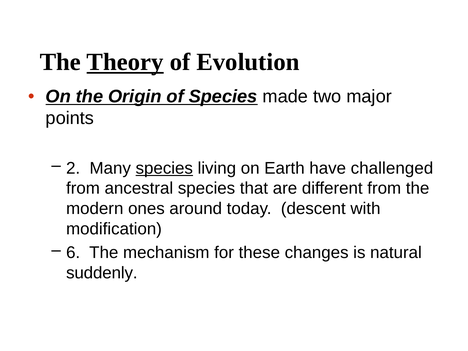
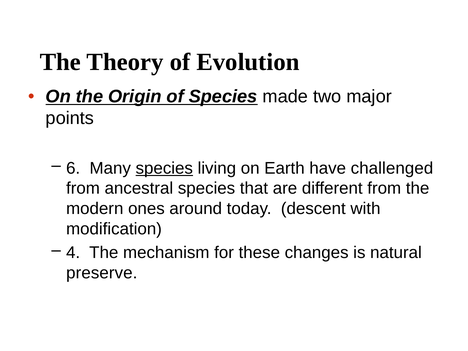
Theory underline: present -> none
2: 2 -> 6
6: 6 -> 4
suddenly: suddenly -> preserve
